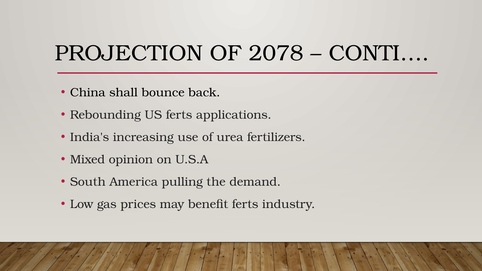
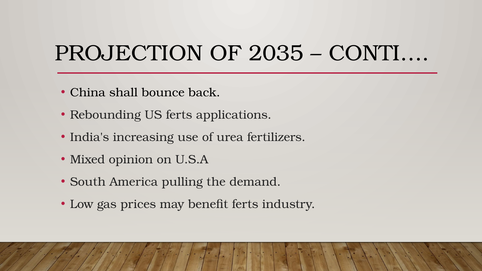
2078: 2078 -> 2035
